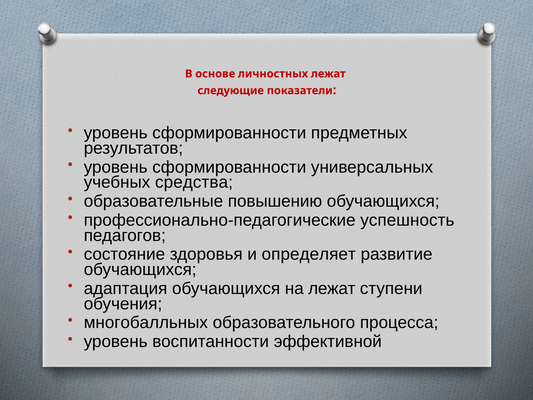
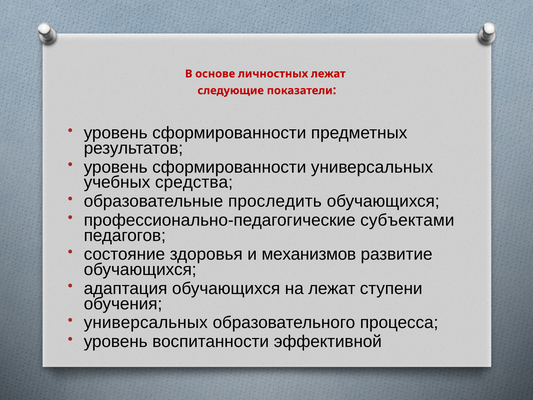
повышению: повышению -> проследить
успешность: успешность -> субъектами
определяет: определяет -> механизмов
многобалльных at (146, 322): многобалльных -> универсальных
